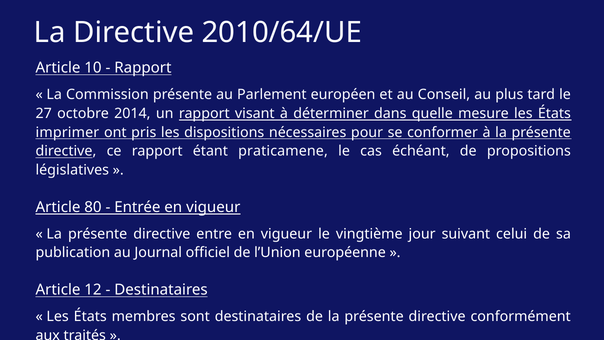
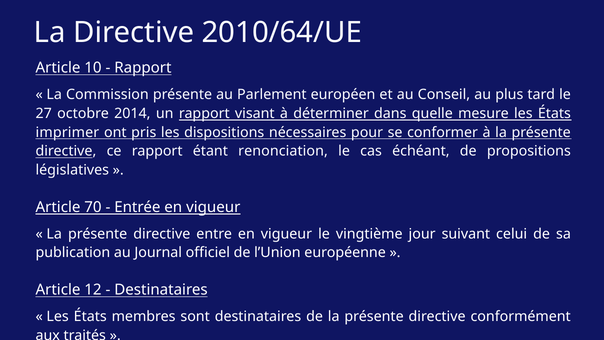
praticamene: praticamene -> renonciation
80: 80 -> 70
